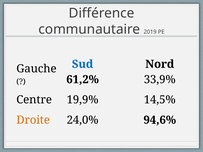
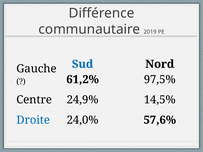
33,9%: 33,9% -> 97,5%
19,9%: 19,9% -> 24,9%
Droite colour: orange -> blue
94,6%: 94,6% -> 57,6%
